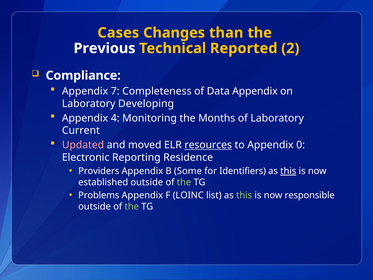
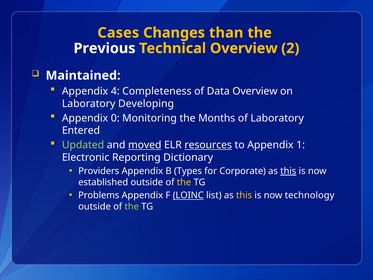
Technical Reported: Reported -> Overview
Compliance: Compliance -> Maintained
7: 7 -> 4
Data Appendix: Appendix -> Overview
4: 4 -> 0
Current: Current -> Entered
Updated colour: pink -> light green
moved underline: none -> present
0: 0 -> 1
Residence: Residence -> Dictionary
Some: Some -> Types
Identifiers: Identifiers -> Corporate
the at (184, 182) colour: light green -> yellow
LOINC underline: none -> present
this at (244, 195) colour: light green -> yellow
responsible: responsible -> technology
